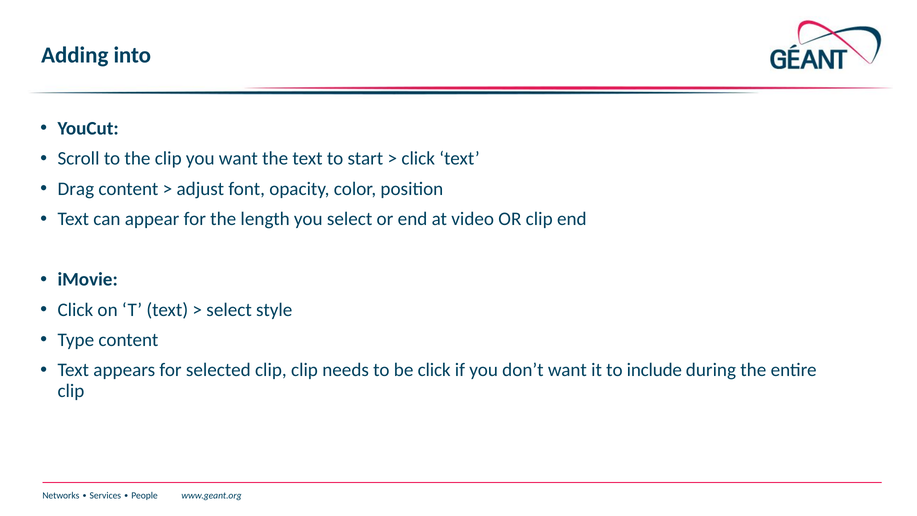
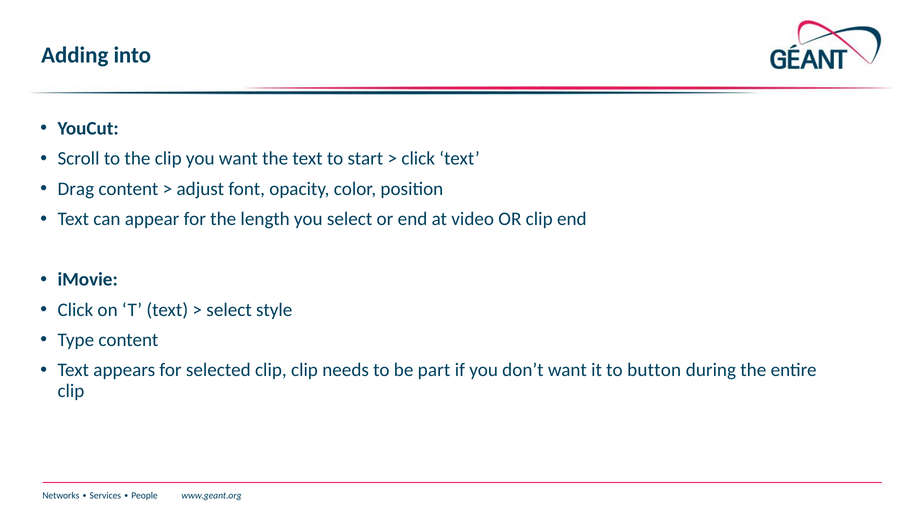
be click: click -> part
include: include -> button
